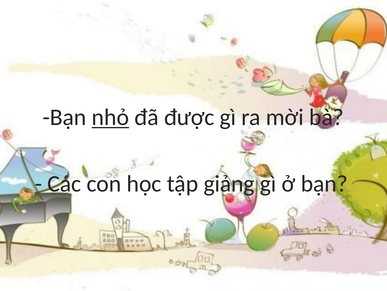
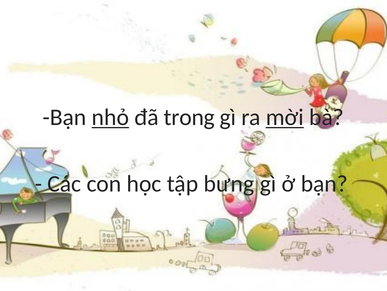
được: được -> trong
mời underline: none -> present
giảng: giảng -> bưng
